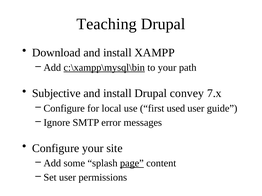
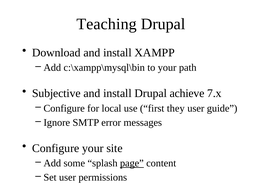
c:\xampp\mysql\bin underline: present -> none
convey: convey -> achieve
used: used -> they
